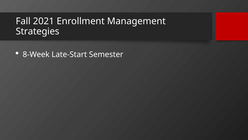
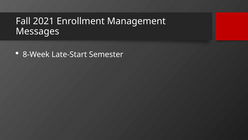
Strategies: Strategies -> Messages
